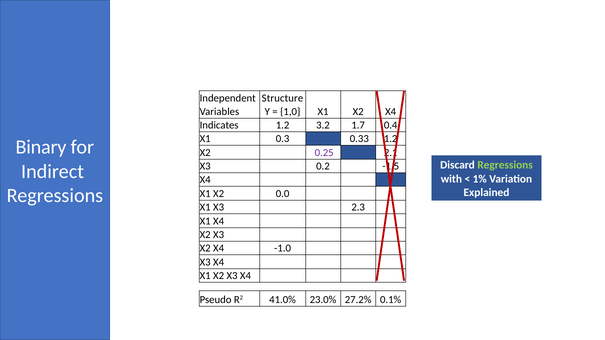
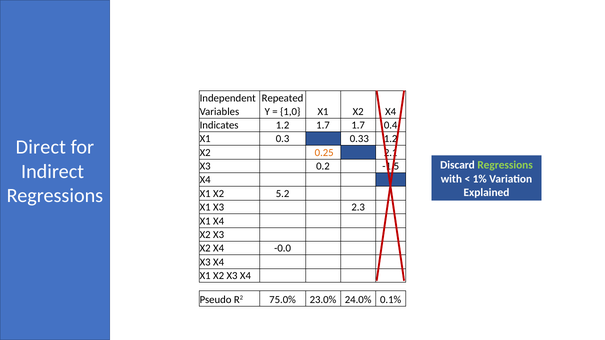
Structure: Structure -> Repeated
1.2 3.2: 3.2 -> 1.7
Binary: Binary -> Direct
0.25 colour: purple -> orange
0.0: 0.0 -> 5.2
-1.0: -1.0 -> -0.0
41.0%: 41.0% -> 75.0%
27.2%: 27.2% -> 24.0%
